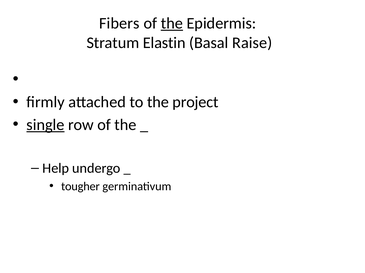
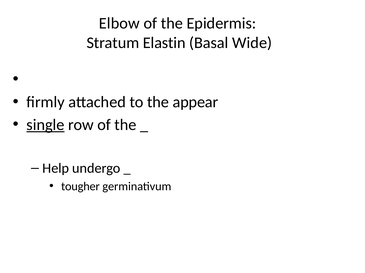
Fibers: Fibers -> Elbow
the at (172, 23) underline: present -> none
Raise: Raise -> Wide
project: project -> appear
